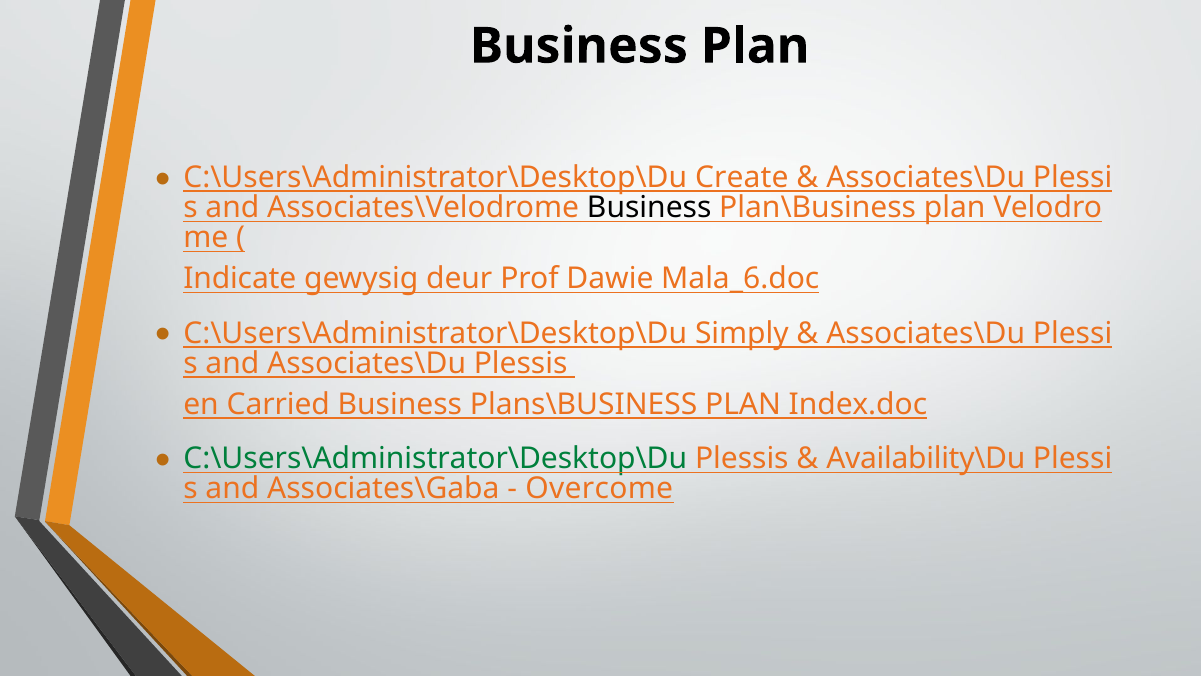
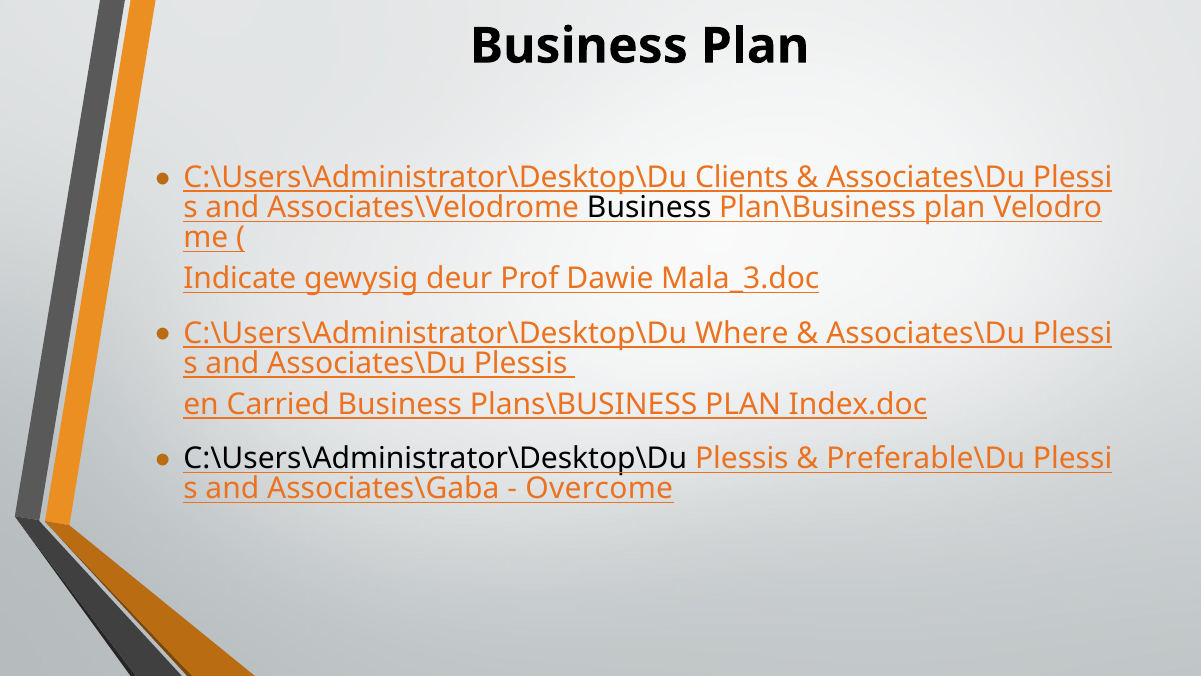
Create: Create -> Clients
Mala_6.doc: Mala_6.doc -> Mala_3.doc
Simply: Simply -> Where
C:\Users\Administrator\Desktop\Du at (435, 459) colour: green -> black
Availability\Du: Availability\Du -> Preferable\Du
